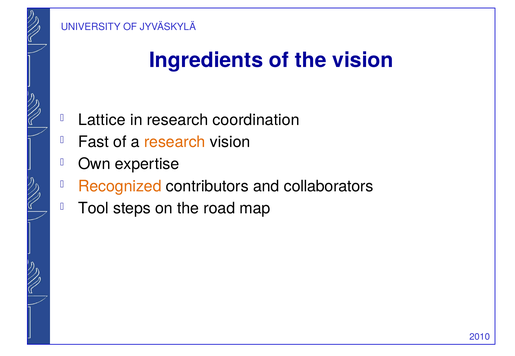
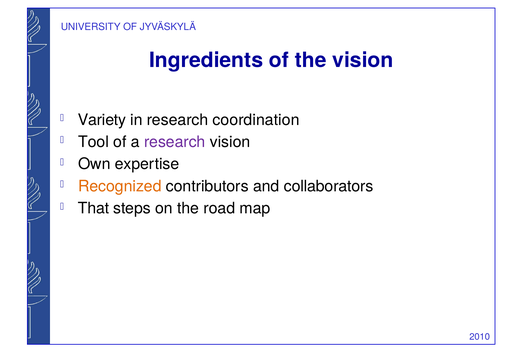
Lattice: Lattice -> Variety
Fast: Fast -> Tool
research at (175, 142) colour: orange -> purple
Tool: Tool -> That
